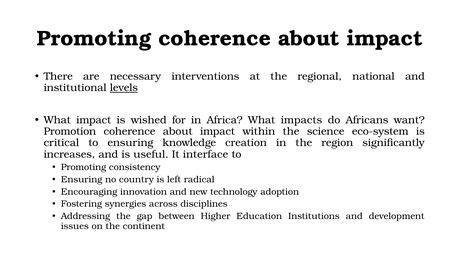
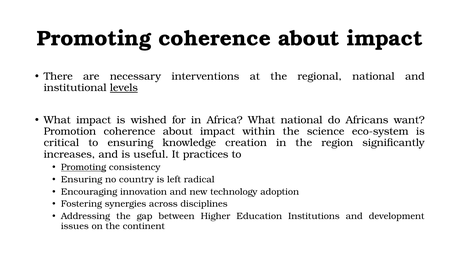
What impacts: impacts -> national
interface: interface -> practices
Promoting at (84, 167) underline: none -> present
